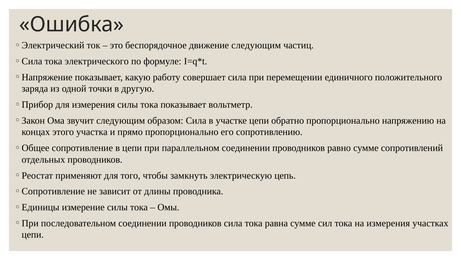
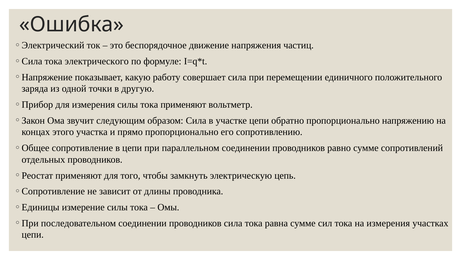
движение следующим: следующим -> напряжения
тока показывает: показывает -> применяют
